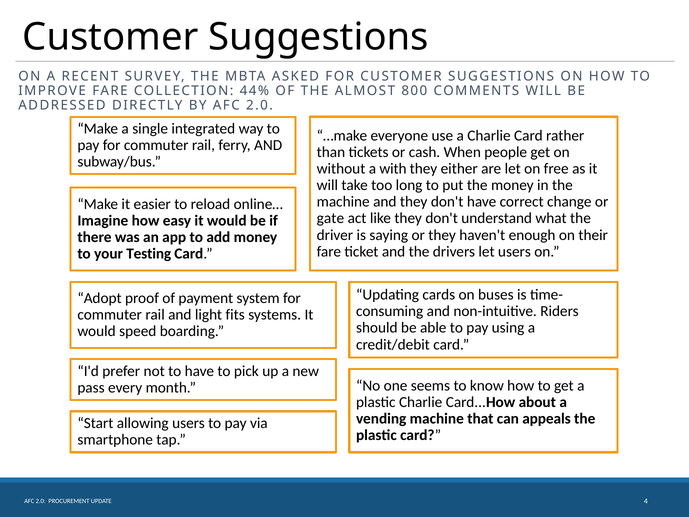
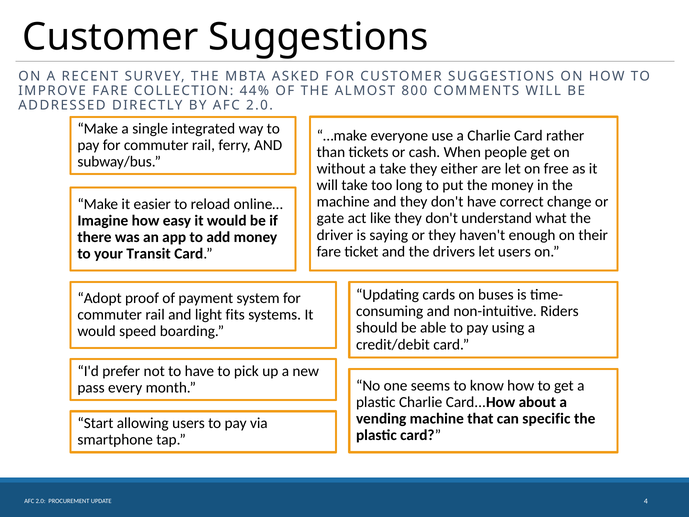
a with: with -> take
Testing: Testing -> Transit
appeals: appeals -> specific
